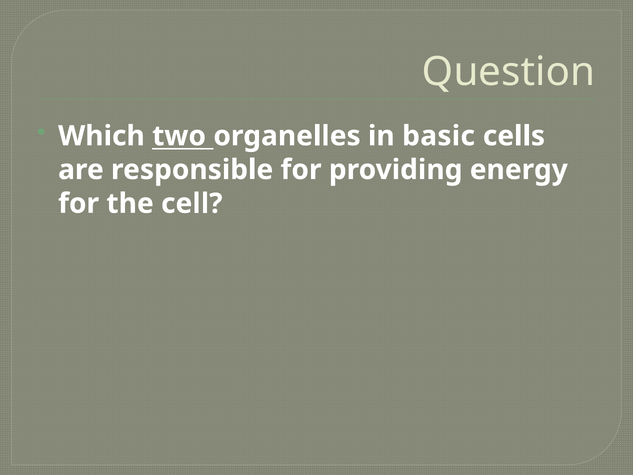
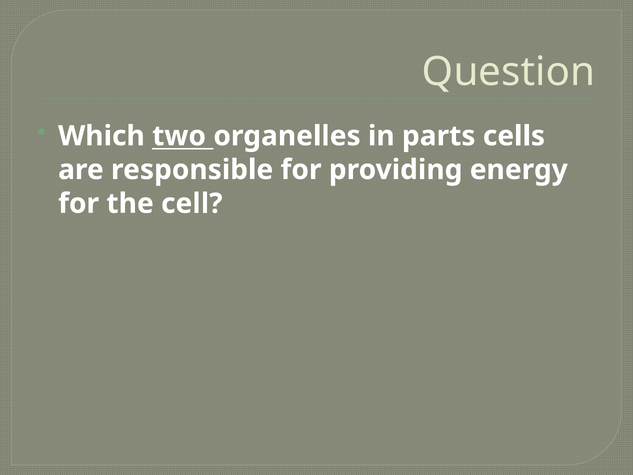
basic: basic -> parts
